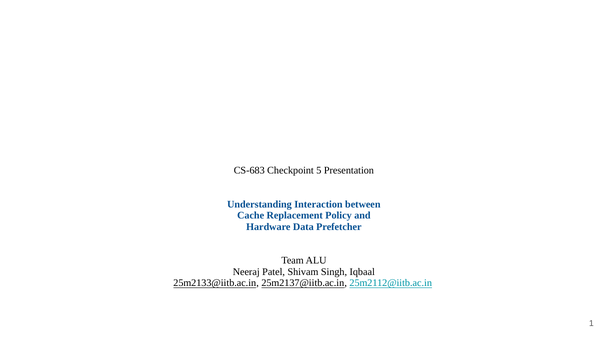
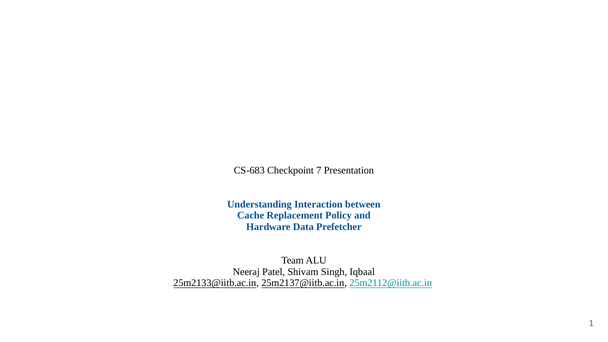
5: 5 -> 7
